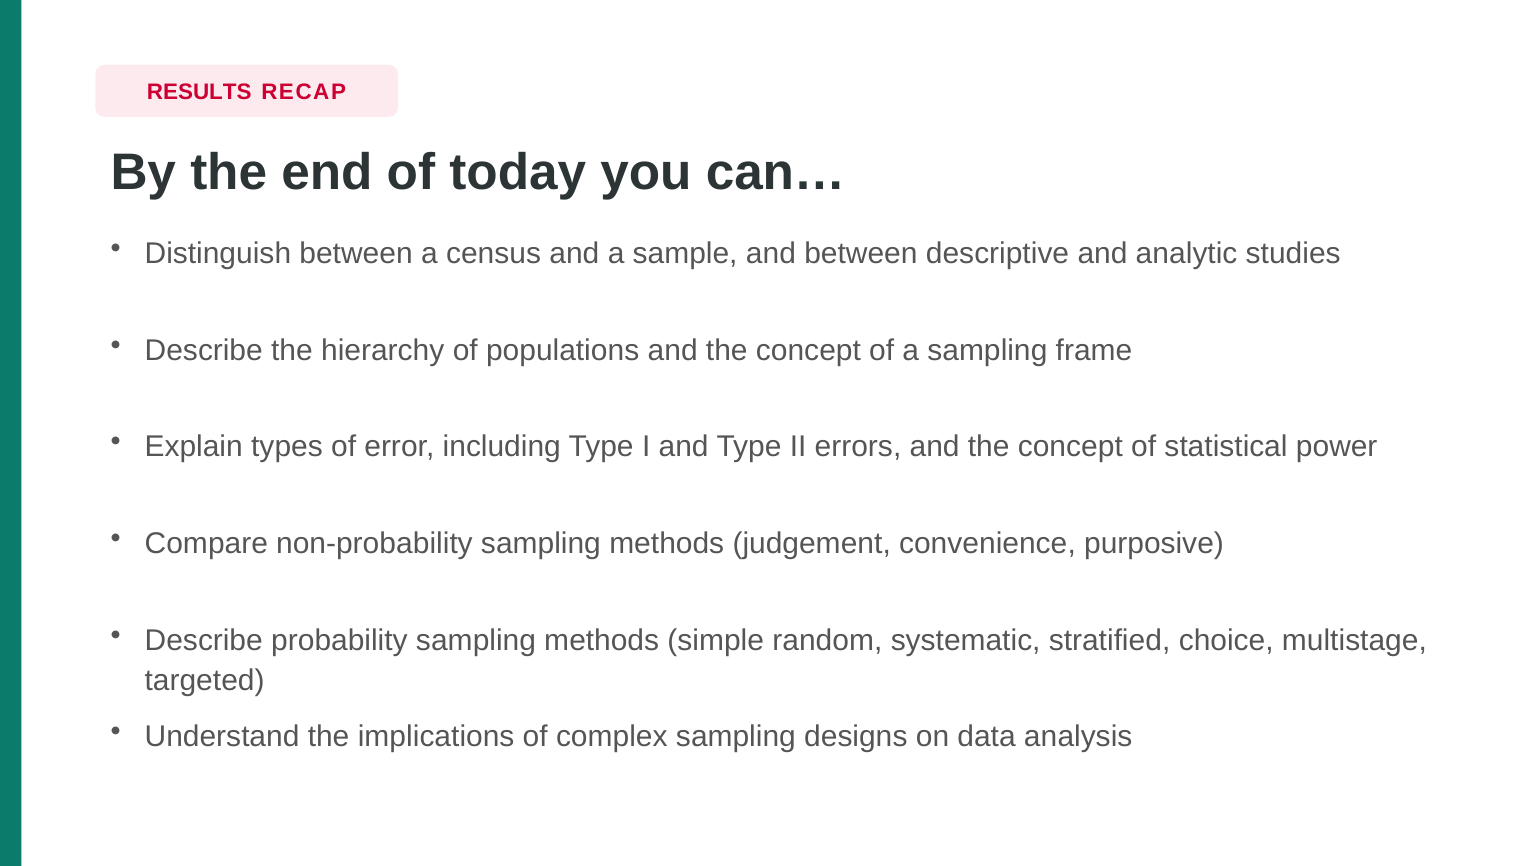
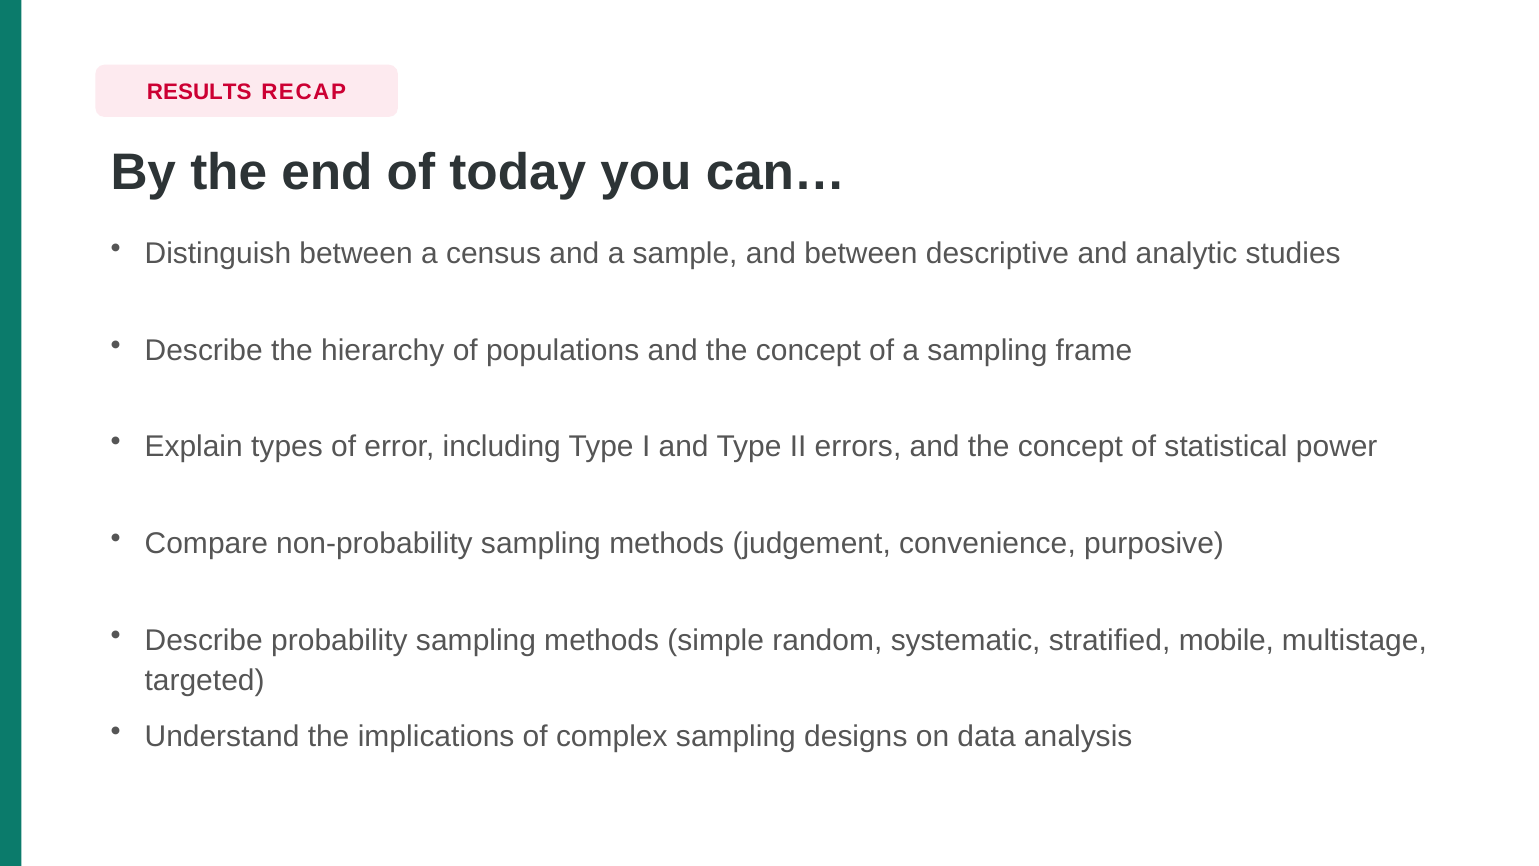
choice: choice -> mobile
